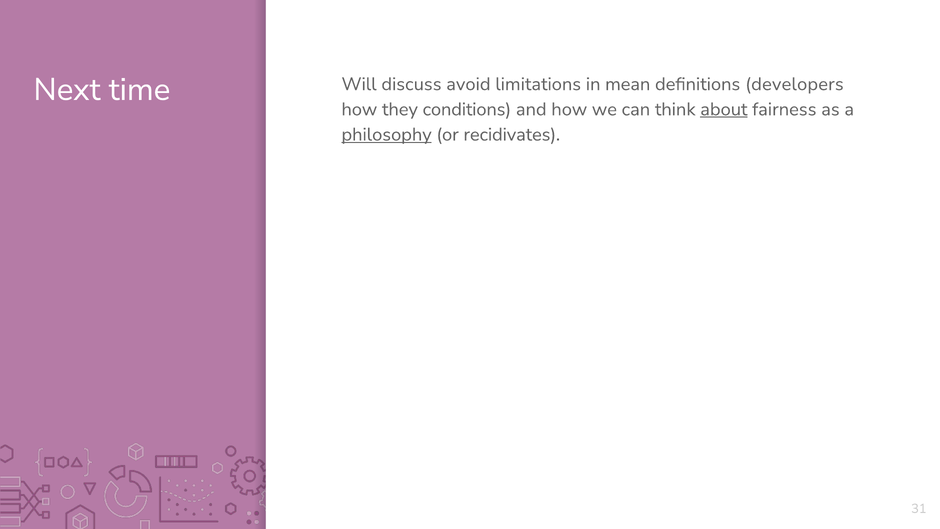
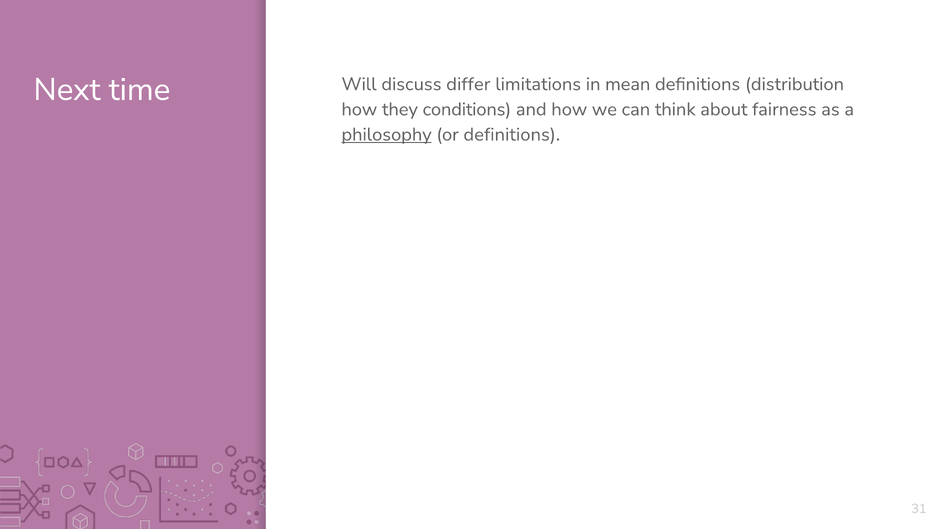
avoid: avoid -> differ
developers: developers -> distribution
about underline: present -> none
or recidivates: recidivates -> definitions
